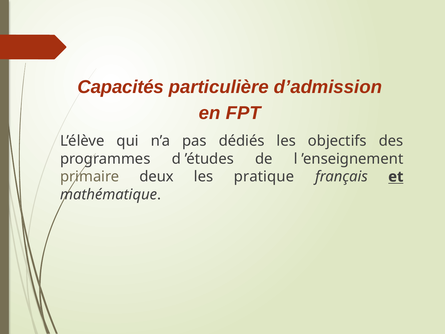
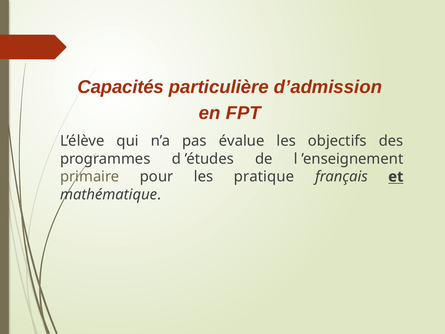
dédiés: dédiés -> évalue
deux: deux -> pour
